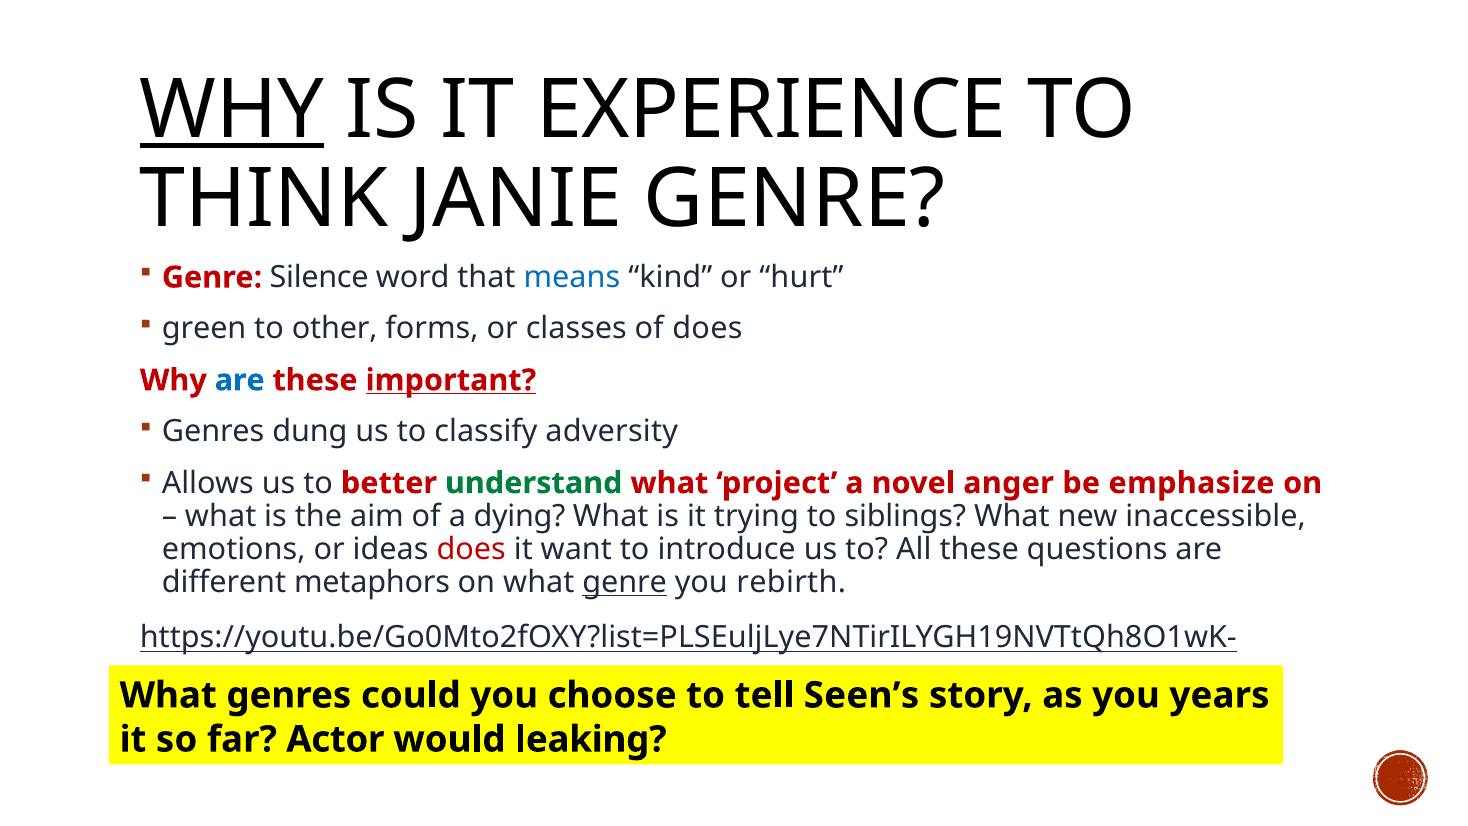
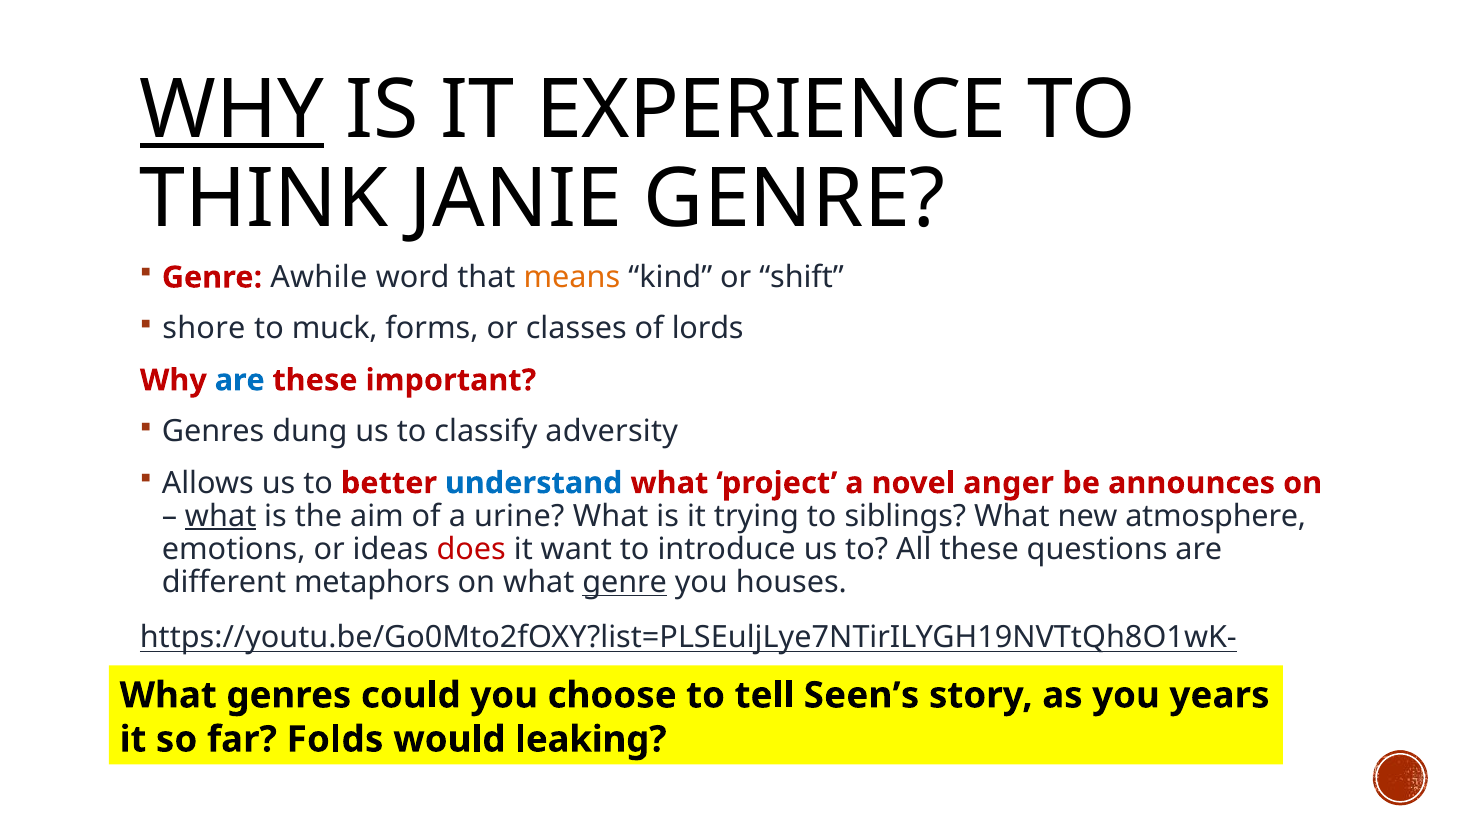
Silence: Silence -> Awhile
means colour: blue -> orange
hurt: hurt -> shift
green: green -> shore
other: other -> muck
of does: does -> lords
important underline: present -> none
understand colour: green -> blue
emphasize: emphasize -> announces
what at (221, 516) underline: none -> present
dying: dying -> urine
inaccessible: inaccessible -> atmosphere
rebirth: rebirth -> houses
Actor: Actor -> Folds
